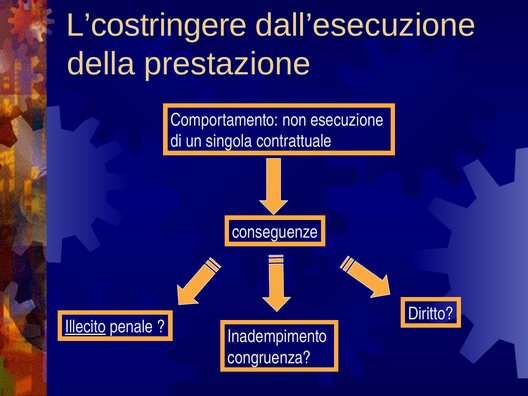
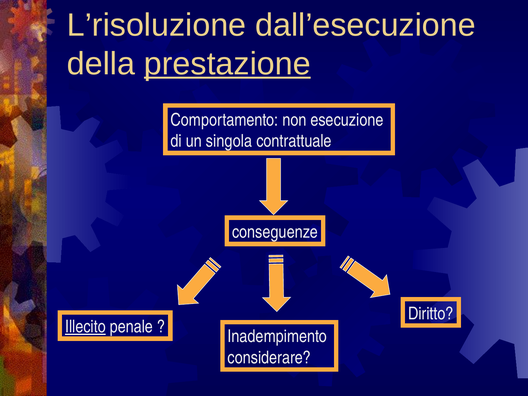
L’costringere: L’costringere -> L’risoluzione
prestazione underline: none -> present
congruenza: congruenza -> considerare
